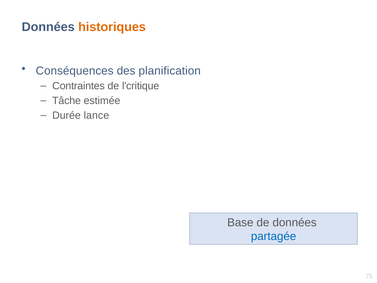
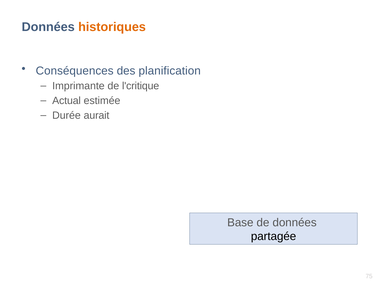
Contraintes: Contraintes -> Imprimante
Tâche: Tâche -> Actual
lance: lance -> aurait
partagée colour: blue -> black
